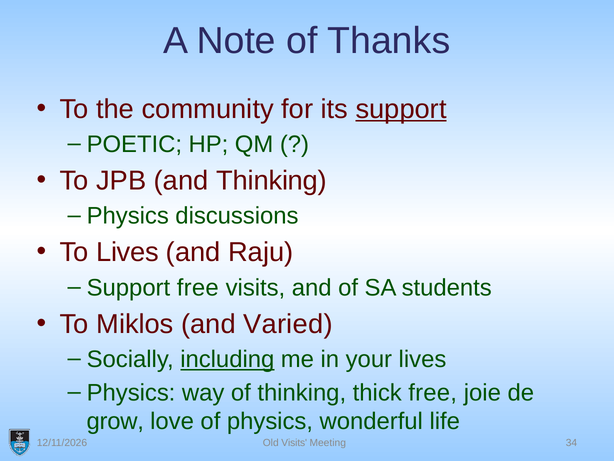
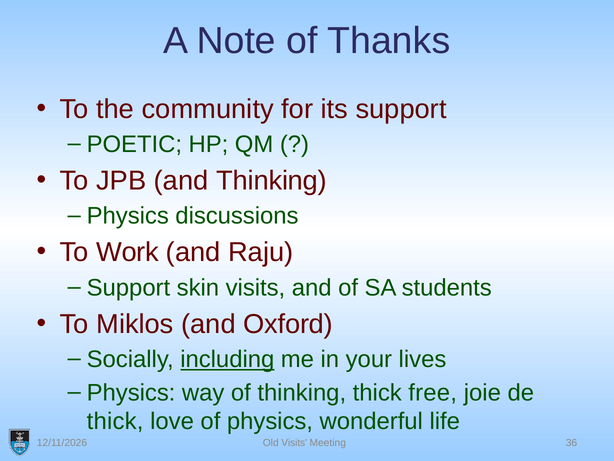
support at (401, 109) underline: present -> none
To Lives: Lives -> Work
Support free: free -> skin
Varied: Varied -> Oxford
grow at (115, 421): grow -> thick
34: 34 -> 36
